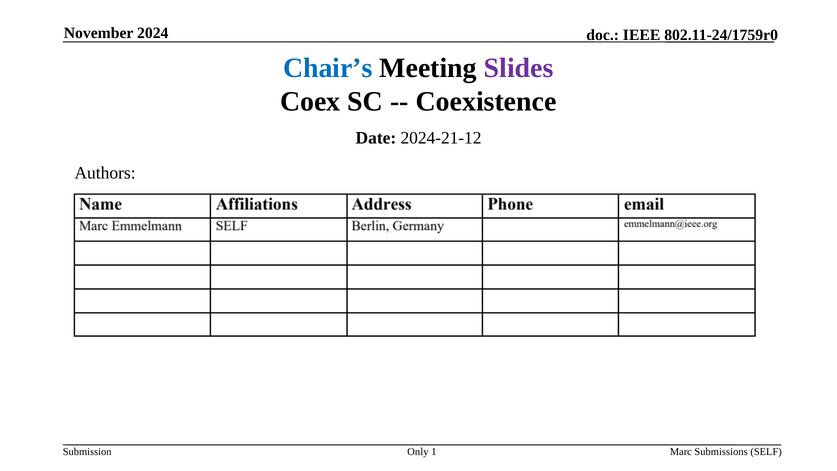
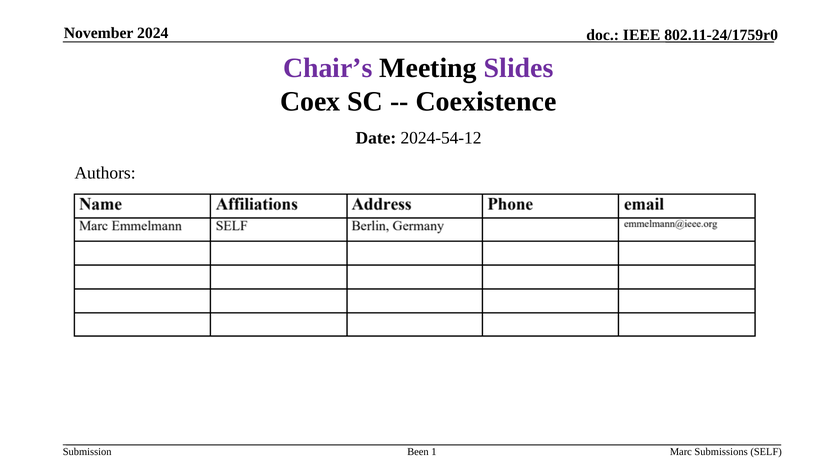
Chair’s colour: blue -> purple
2024-21-12: 2024-21-12 -> 2024-54-12
Only: Only -> Been
